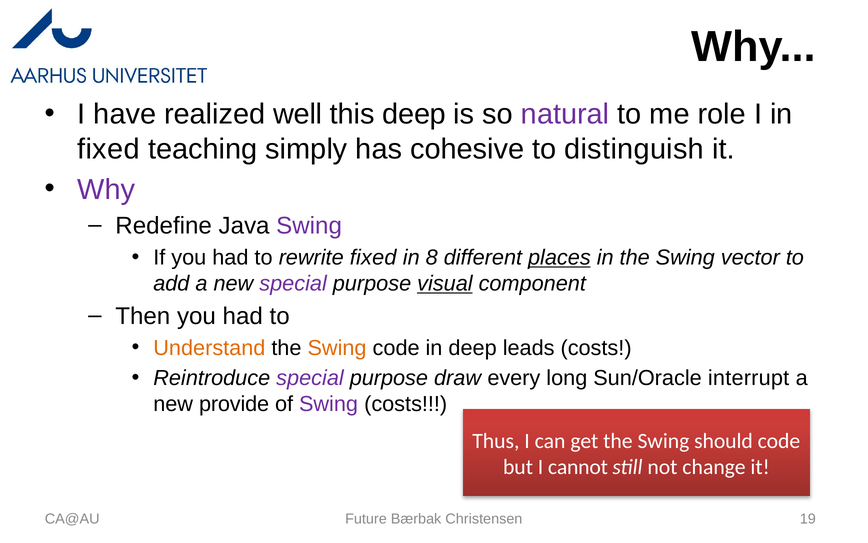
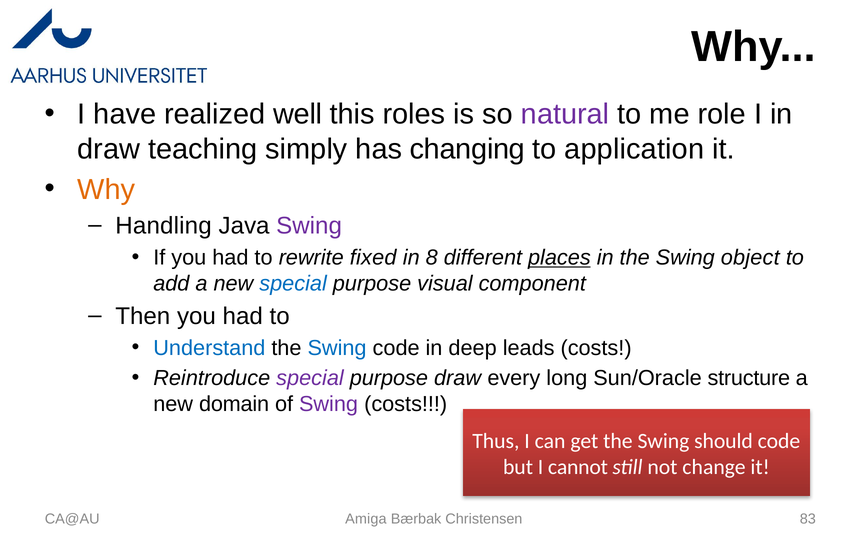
this deep: deep -> roles
fixed at (109, 149): fixed -> draw
cohesive: cohesive -> changing
distinguish: distinguish -> application
Why at (106, 189) colour: purple -> orange
Redefine: Redefine -> Handling
vector: vector -> object
special at (293, 283) colour: purple -> blue
visual underline: present -> none
Understand colour: orange -> blue
Swing at (337, 348) colour: orange -> blue
interrupt: interrupt -> structure
provide: provide -> domain
Future: Future -> Amiga
19: 19 -> 83
